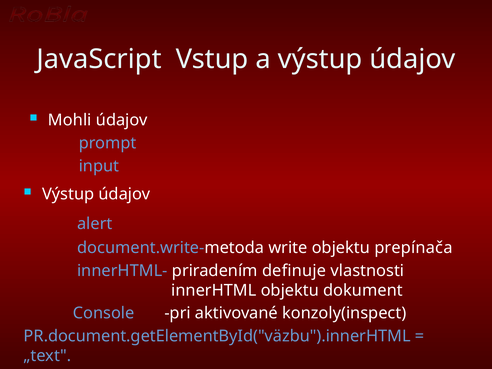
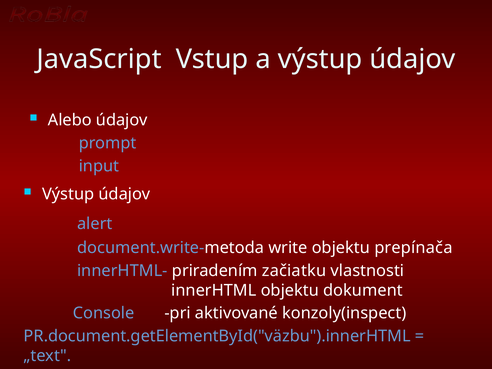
Mohli: Mohli -> Alebo
definuje: definuje -> začiatku
